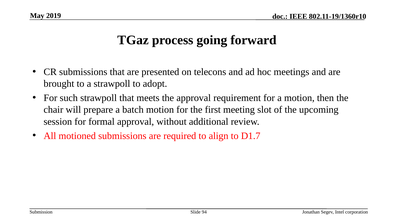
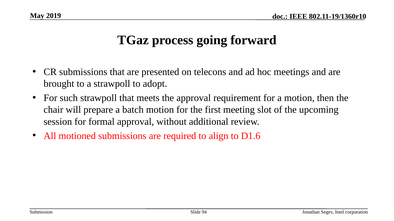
D1.7: D1.7 -> D1.6
